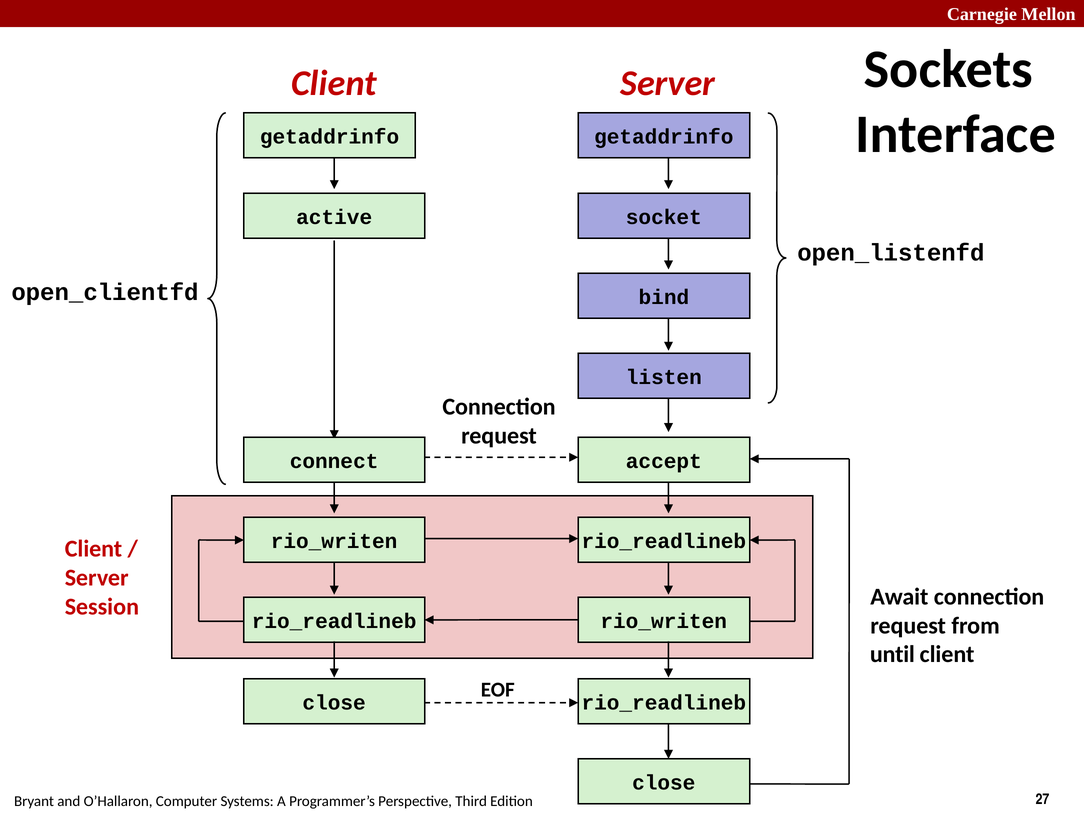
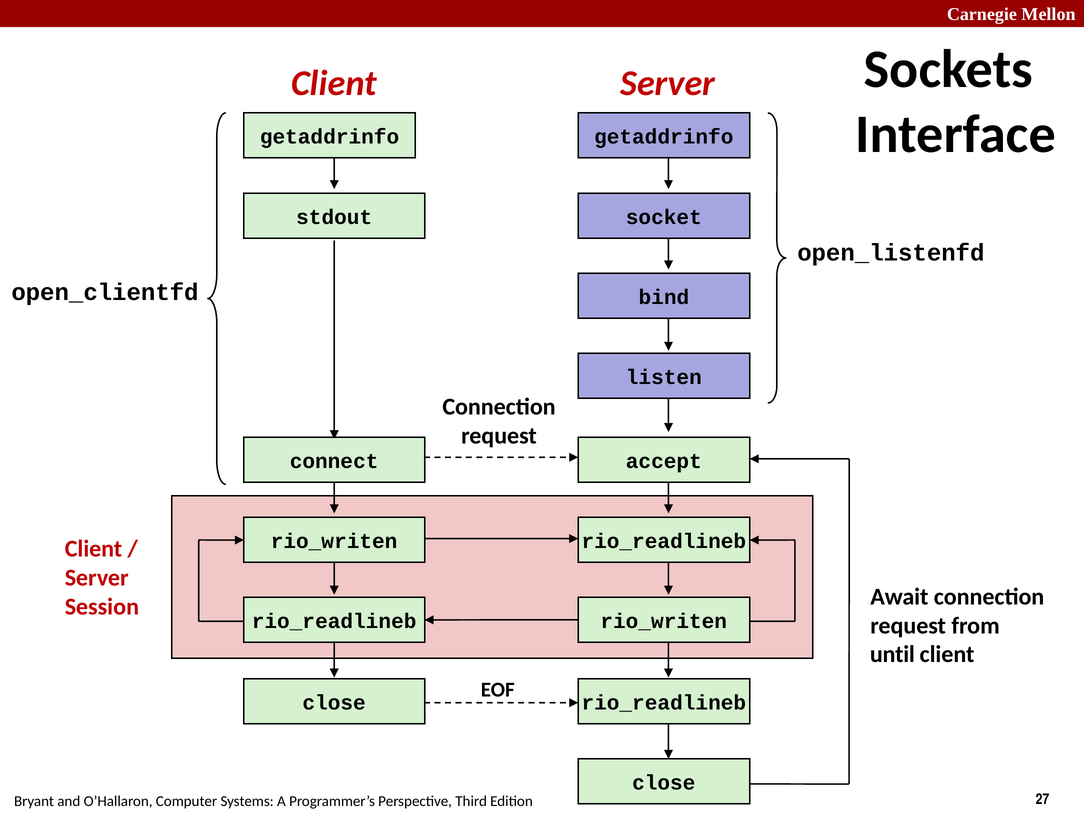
active: active -> stdout
